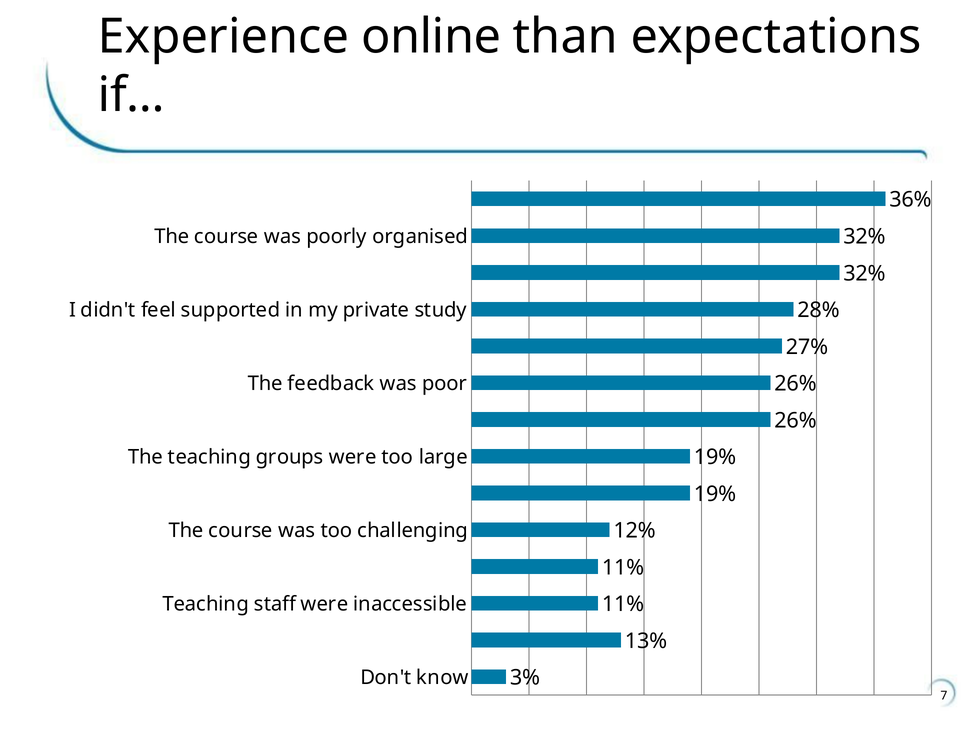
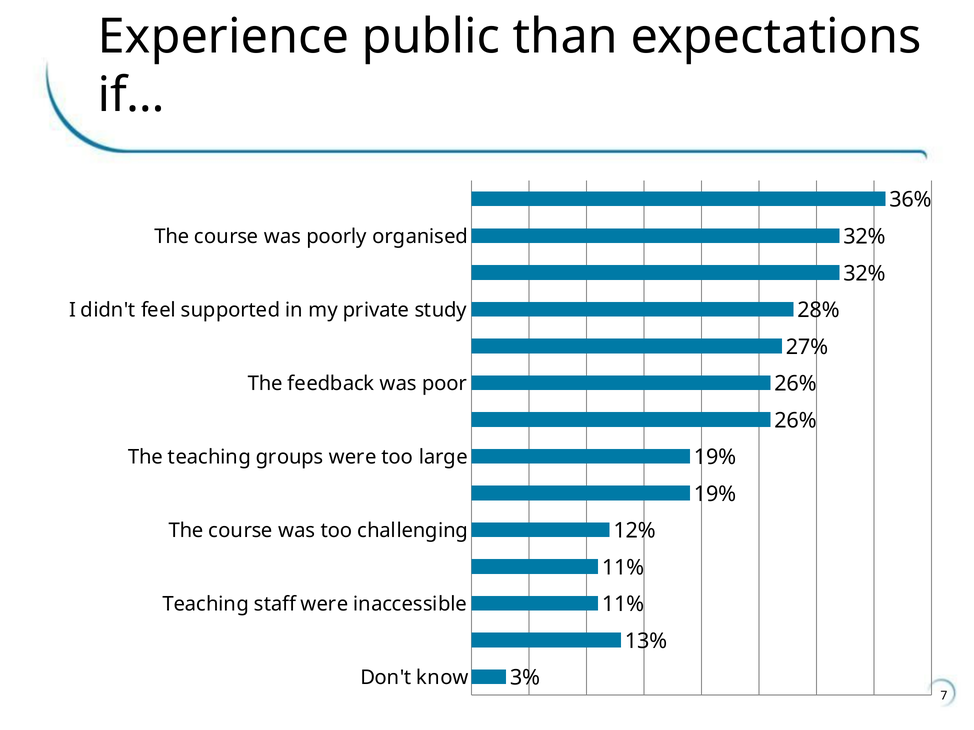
online: online -> public
